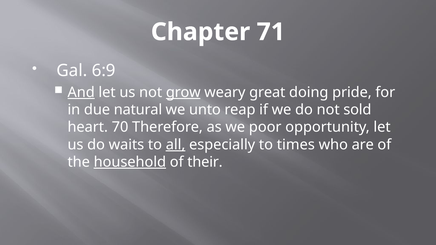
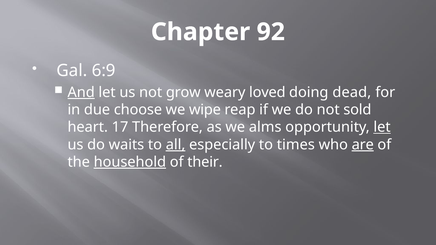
71: 71 -> 92
grow underline: present -> none
great: great -> loved
pride: pride -> dead
natural: natural -> choose
unto: unto -> wipe
70: 70 -> 17
poor: poor -> alms
let at (382, 127) underline: none -> present
are underline: none -> present
